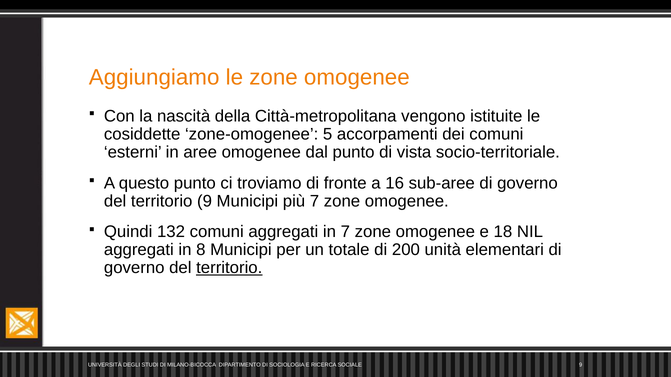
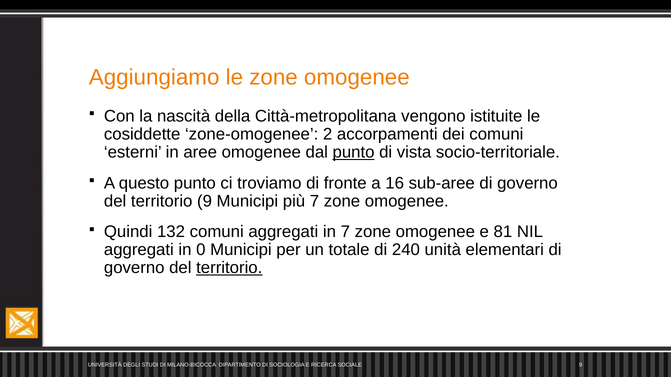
5: 5 -> 2
punto at (354, 153) underline: none -> present
18: 18 -> 81
8: 8 -> 0
200: 200 -> 240
